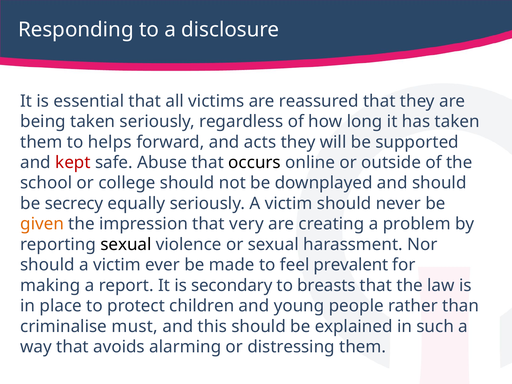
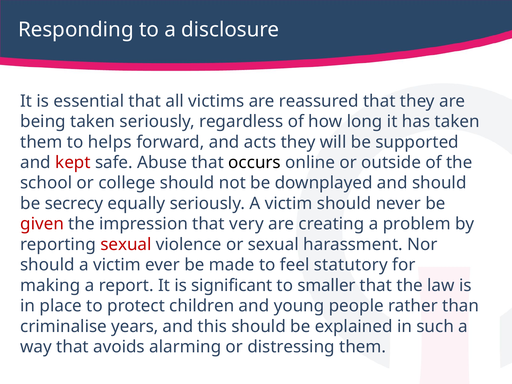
given colour: orange -> red
sexual at (126, 244) colour: black -> red
prevalent: prevalent -> statutory
secondary: secondary -> significant
breasts: breasts -> smaller
must: must -> years
